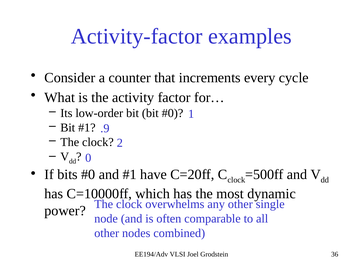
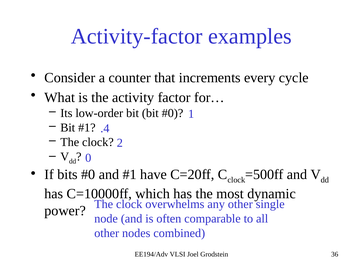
.9: .9 -> .4
